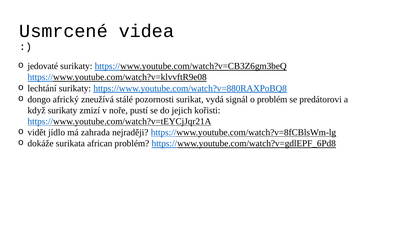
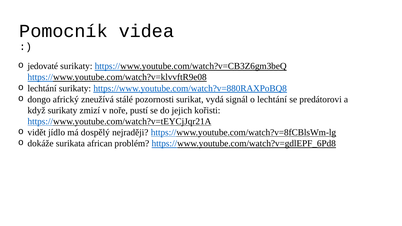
Usmrcené: Usmrcené -> Pomocník
signál o problém: problém -> lechtání
zahrada: zahrada -> dospělý
